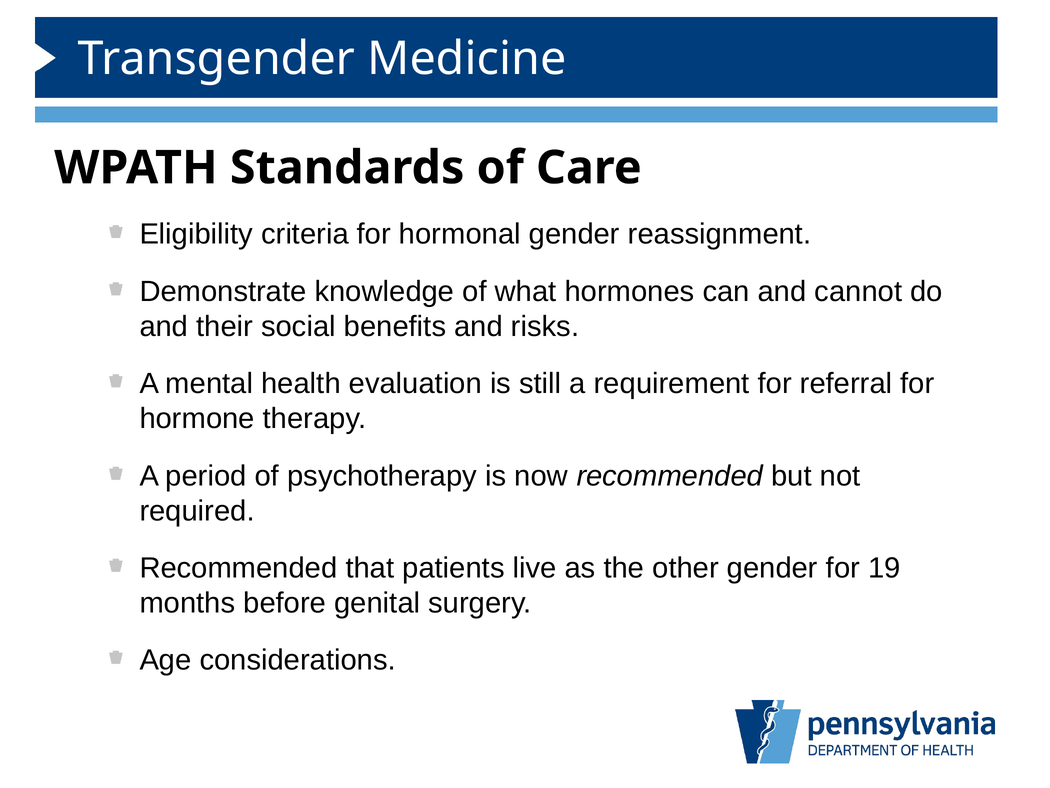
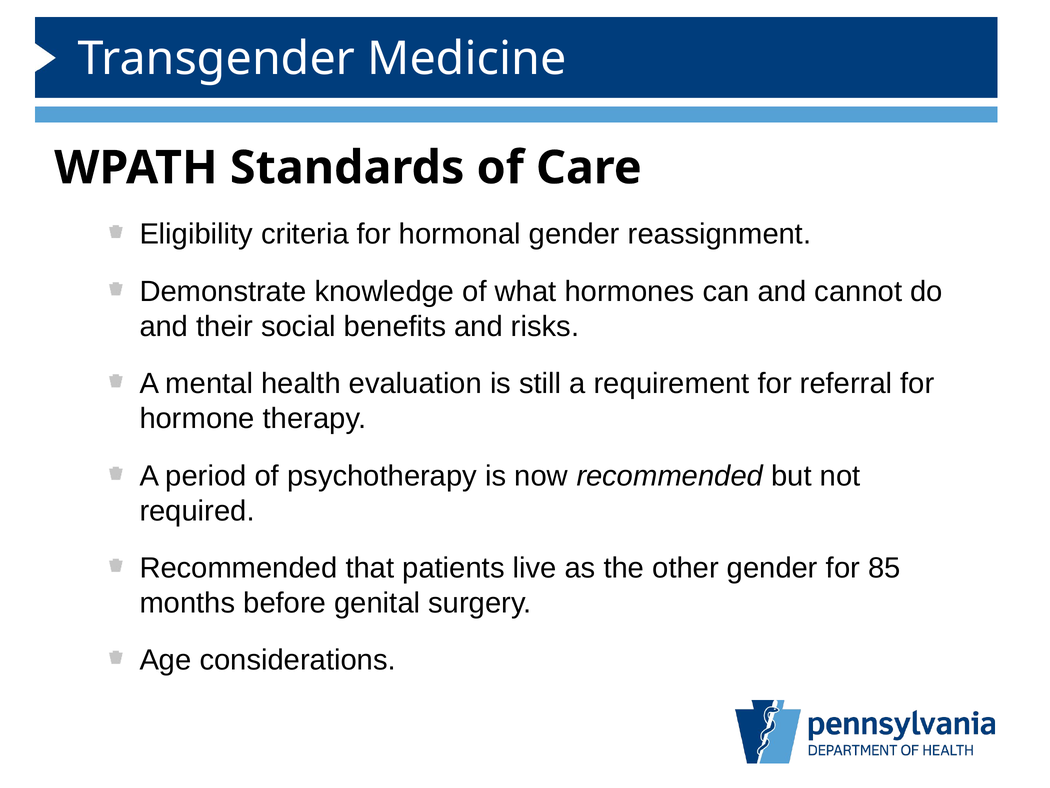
19: 19 -> 85
